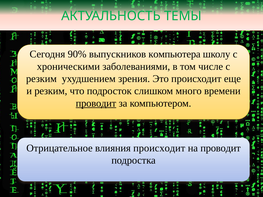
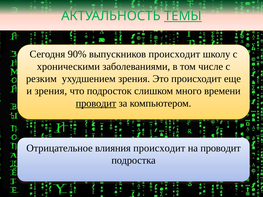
ТЕМЫ underline: none -> present
выпускников компьютера: компьютера -> происходит
и резким: резким -> зрения
